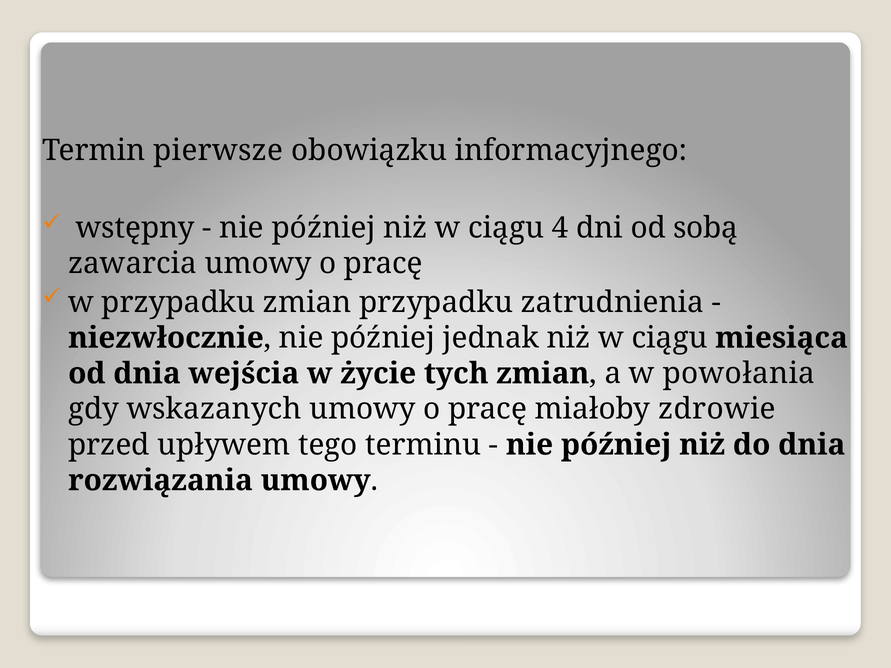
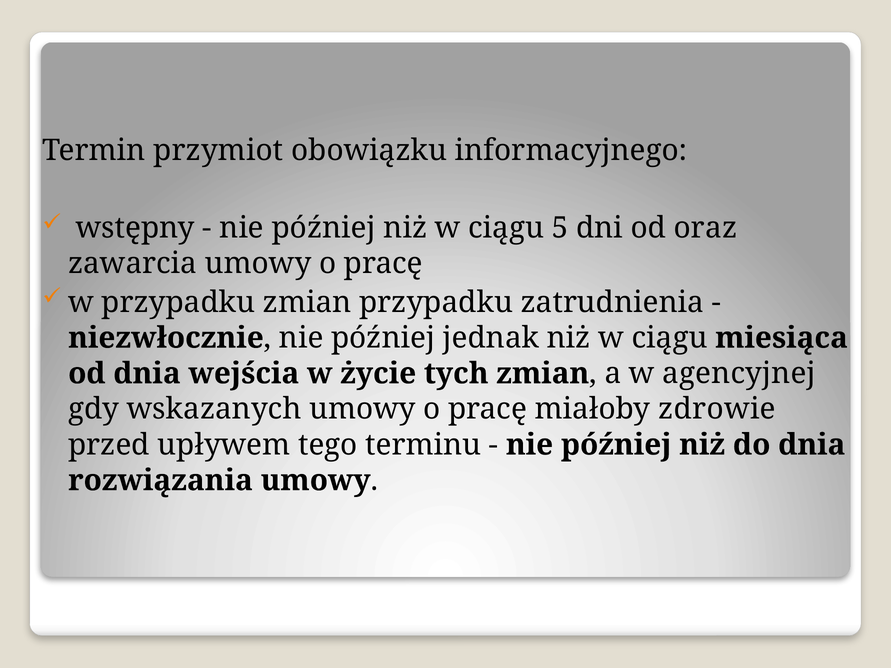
pierwsze: pierwsze -> przymiot
4: 4 -> 5
sobą: sobą -> oraz
powołania: powołania -> agencyjnej
